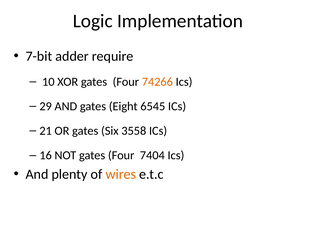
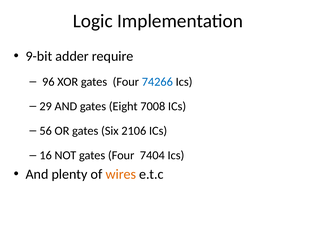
7-bit: 7-bit -> 9-bit
10: 10 -> 96
74266 colour: orange -> blue
6545: 6545 -> 7008
21: 21 -> 56
3558: 3558 -> 2106
